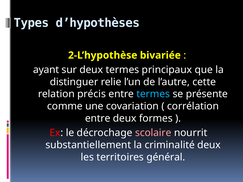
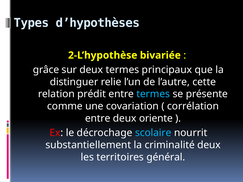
ayant: ayant -> grâce
précis: précis -> prédit
formes: formes -> oriente
scolaire colour: pink -> light blue
